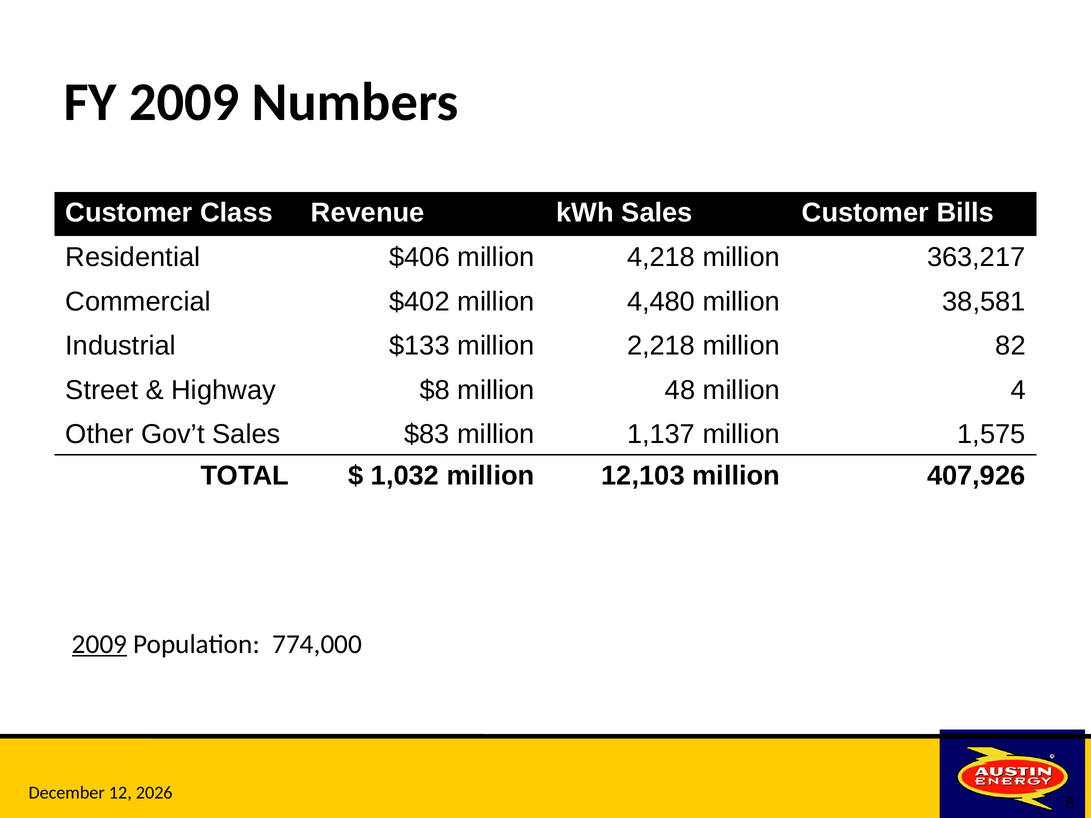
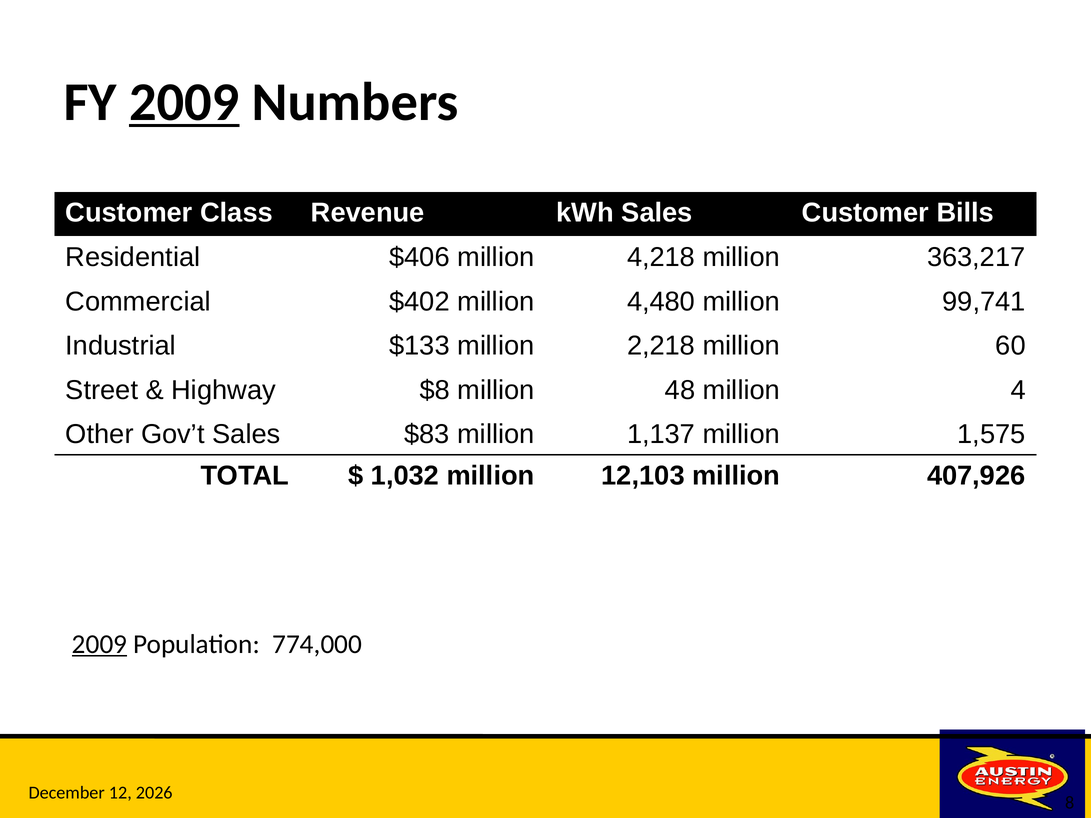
2009 at (184, 102) underline: none -> present
38,581: 38,581 -> 99,741
82: 82 -> 60
